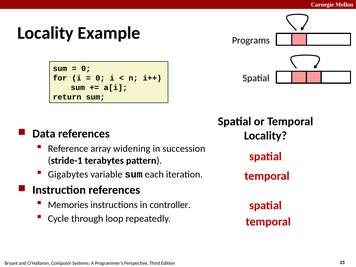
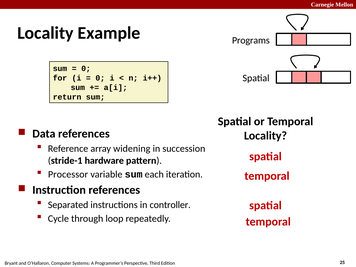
terabytes: terabytes -> hardware
Gigabytes: Gigabytes -> Processor
Memories: Memories -> Separated
